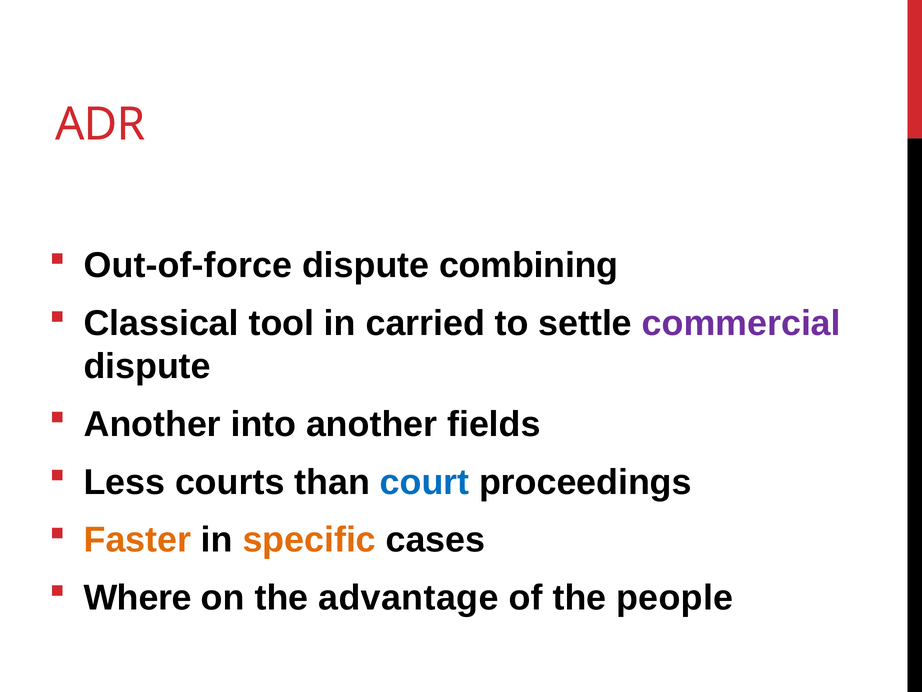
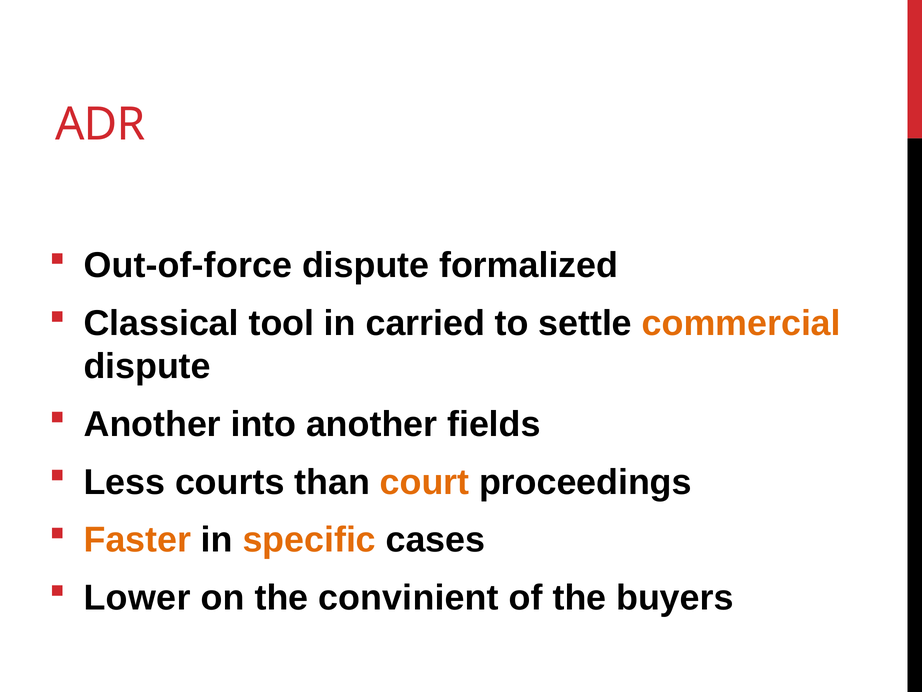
combining: combining -> formalized
commercial colour: purple -> orange
court colour: blue -> orange
Where: Where -> Lower
advantage: advantage -> convinient
people: people -> buyers
